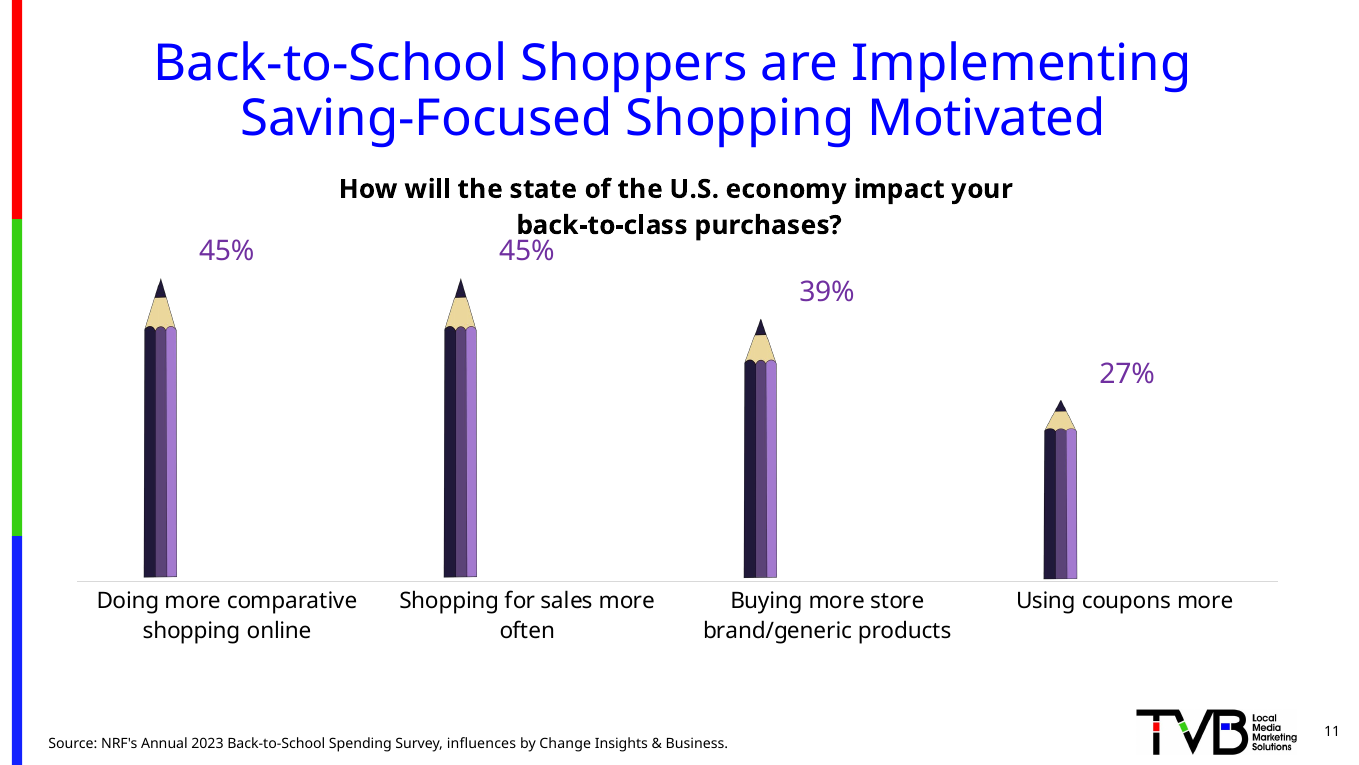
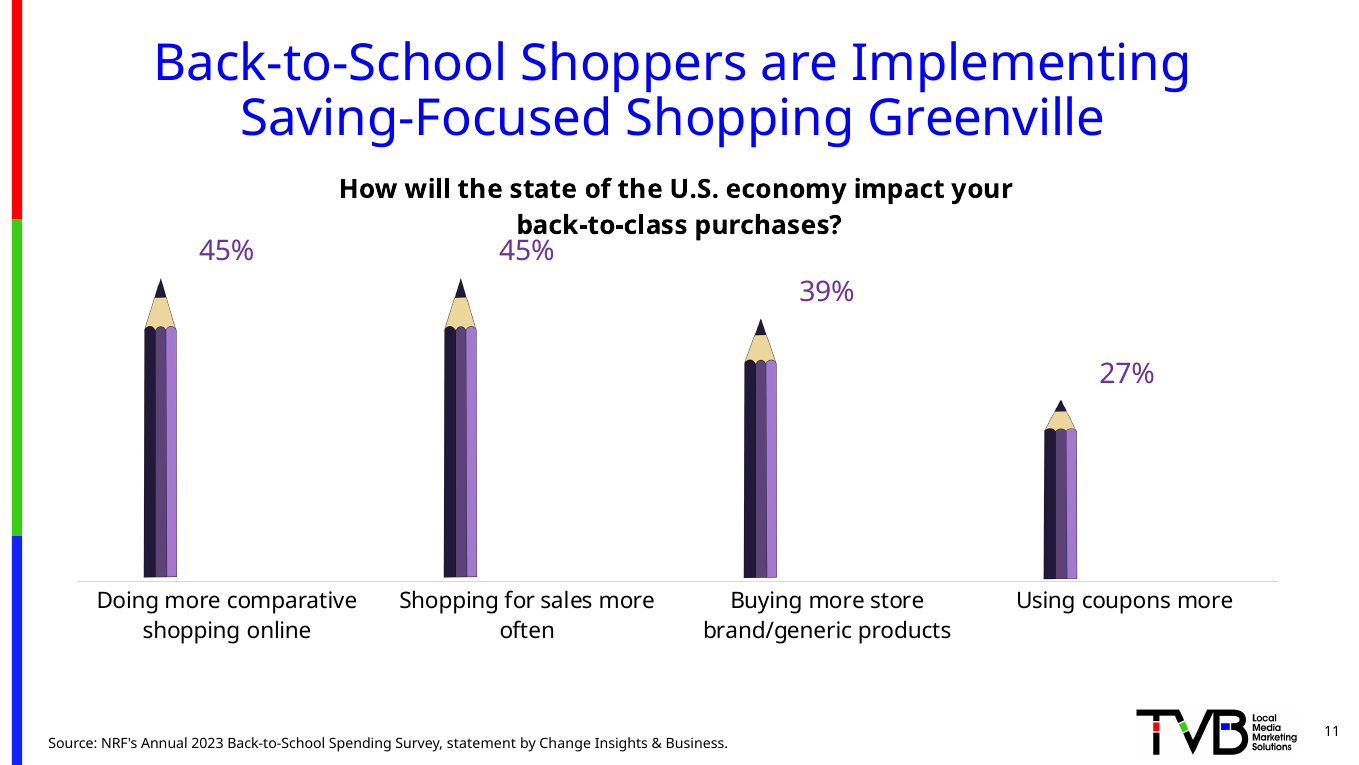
Motivated: Motivated -> Greenville
influences: influences -> statement
